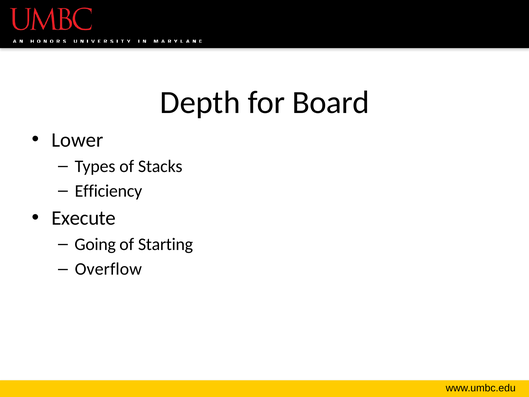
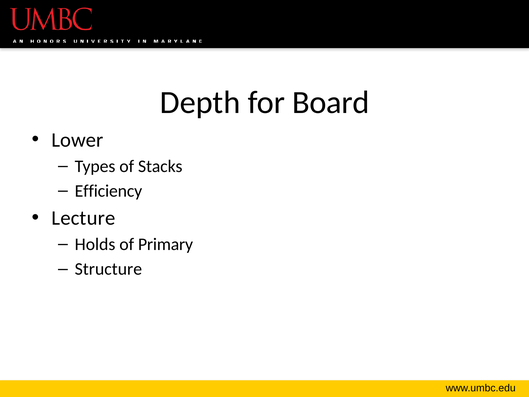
Execute: Execute -> Lecture
Going: Going -> Holds
Starting: Starting -> Primary
Overflow: Overflow -> Structure
